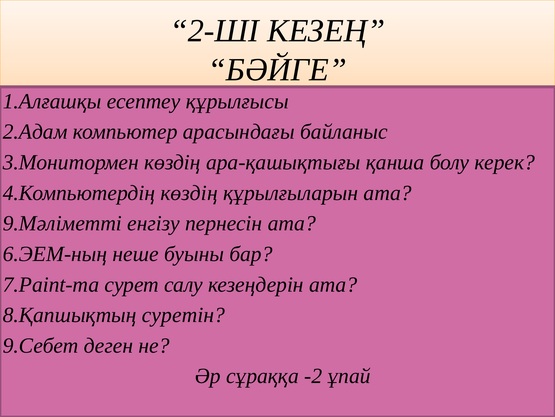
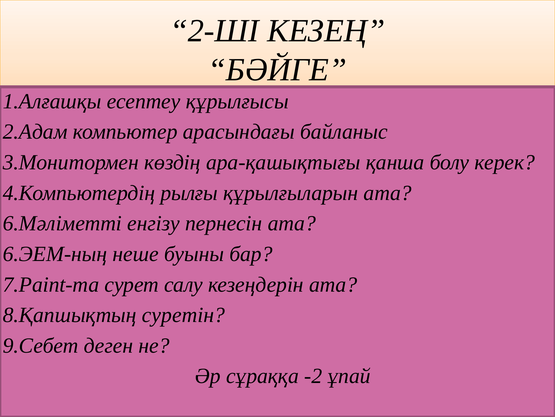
4.Компьютердің көздің: көздің -> рылғы
9.Мәліметті: 9.Мәліметті -> 6.Мәліметті
